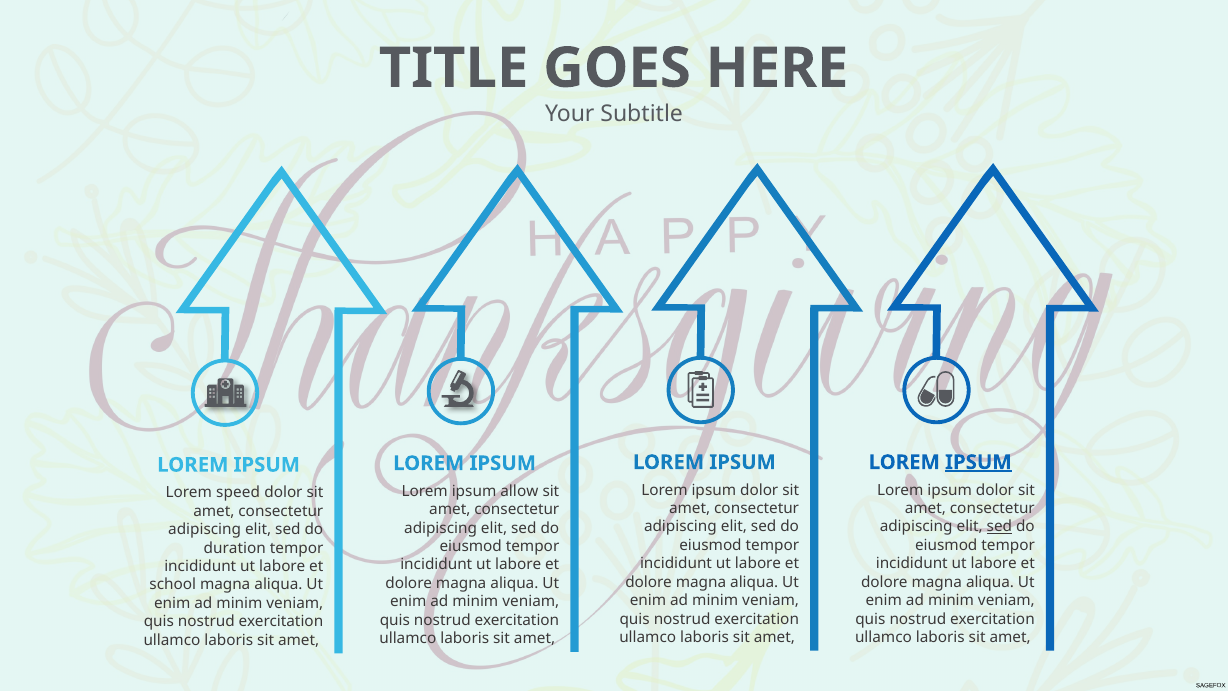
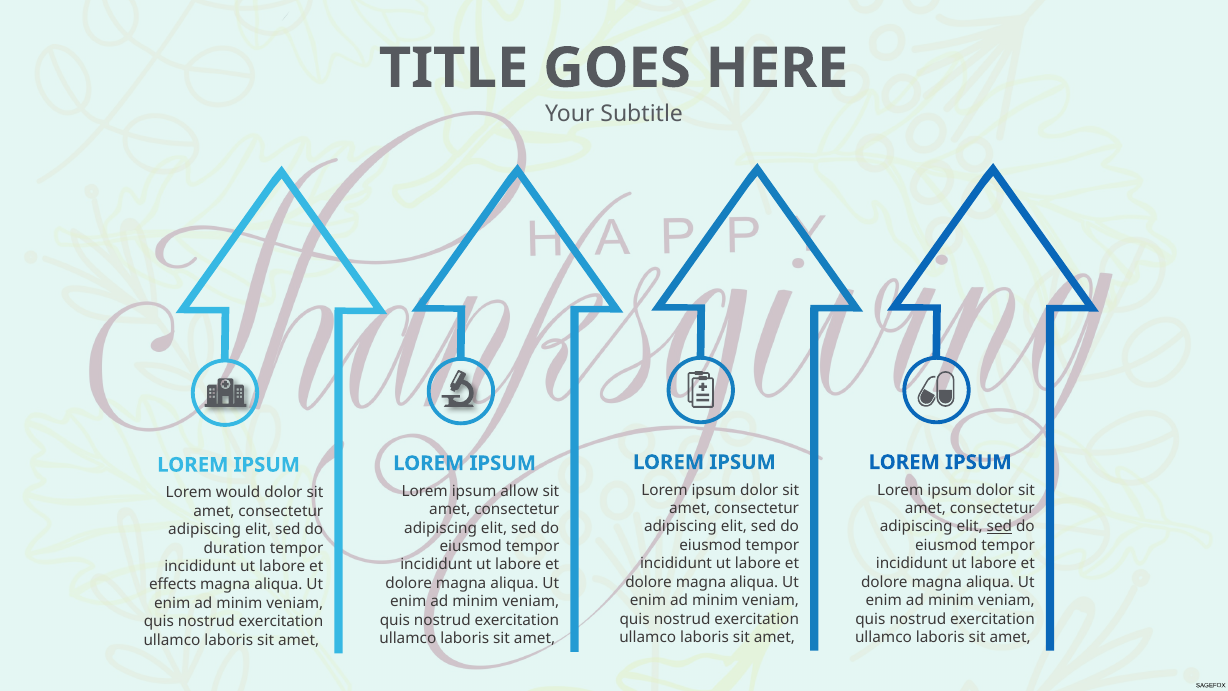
IPSUM at (978, 462) underline: present -> none
speed: speed -> would
school: school -> effects
